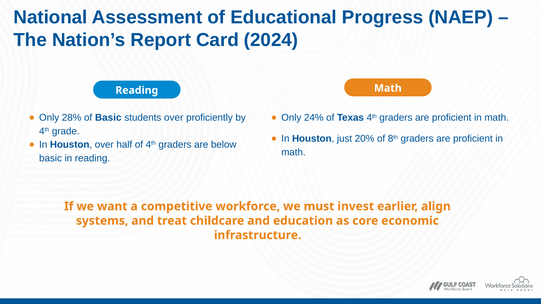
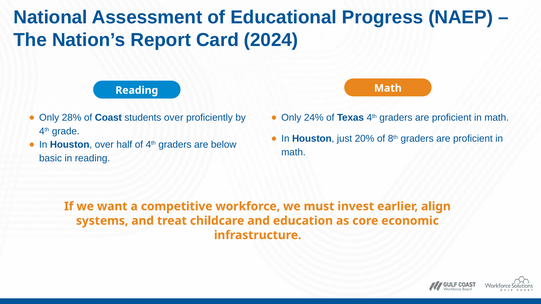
of Basic: Basic -> Coast
